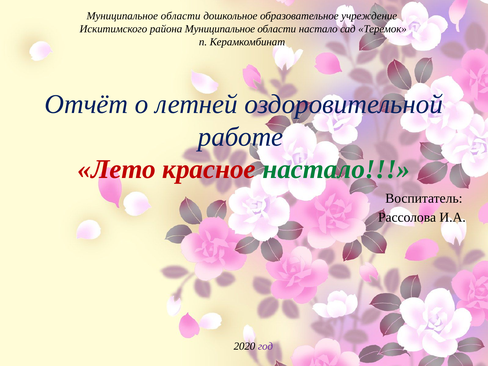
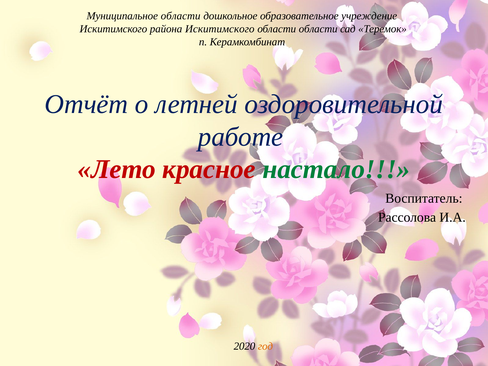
района Муниципальное: Муниципальное -> Искитимского
области настало: настало -> области
год colour: purple -> orange
